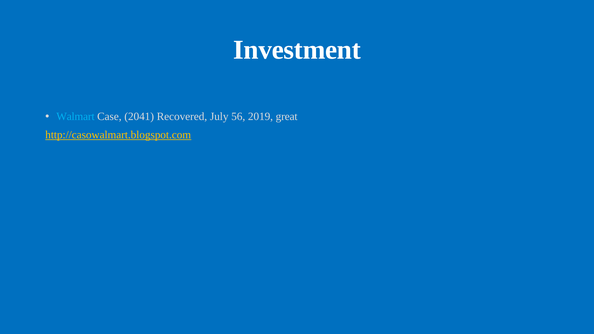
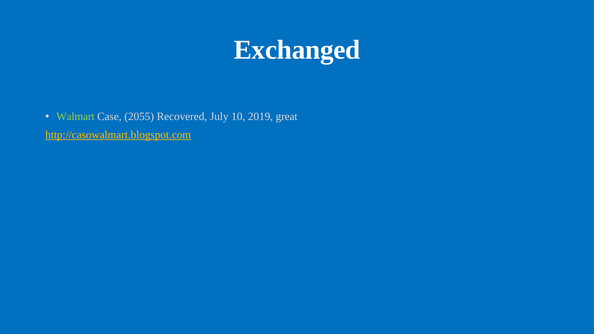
Investment: Investment -> Exchanged
Walmart colour: light blue -> light green
2041: 2041 -> 2055
56: 56 -> 10
